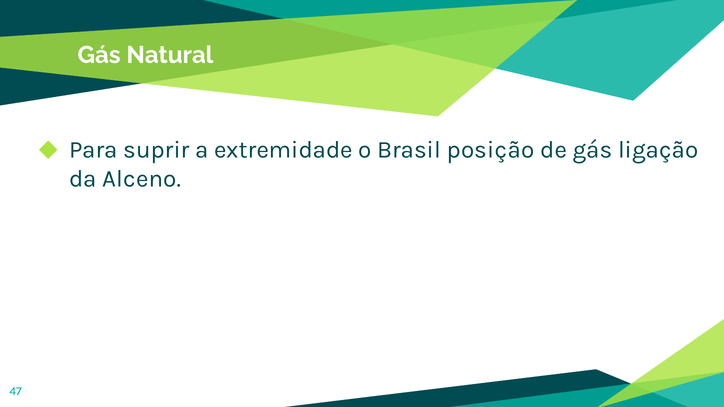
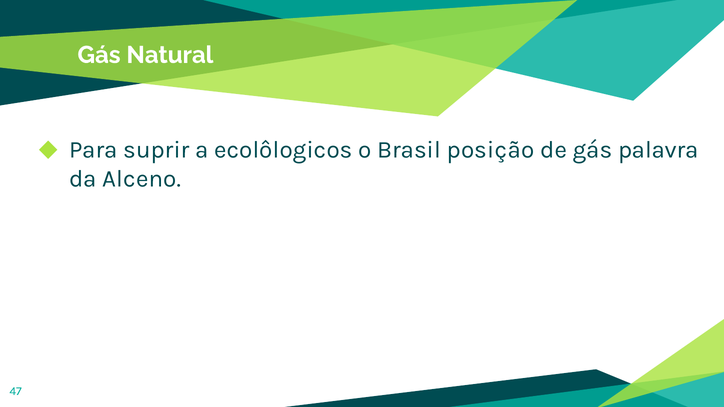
extremidade: extremidade -> ecolôlogicos
ligação: ligação -> palavra
